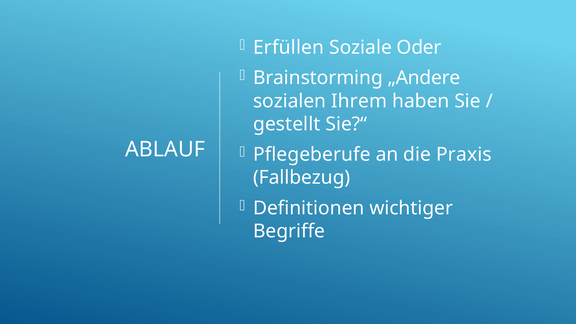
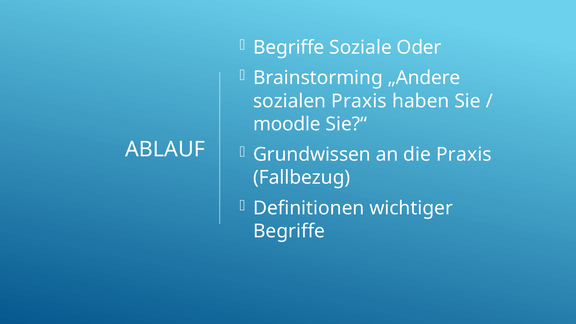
Erfüllen at (289, 47): Erfüllen -> Begriffe
sozialen Ihrem: Ihrem -> Praxis
gestellt: gestellt -> moodle
Pflegeberufe: Pflegeberufe -> Grundwissen
